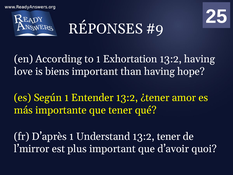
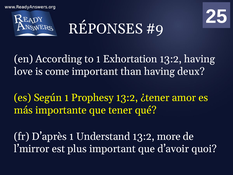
biens: biens -> come
hope: hope -> deux
Entender: Entender -> Prophesy
13:2 tener: tener -> more
